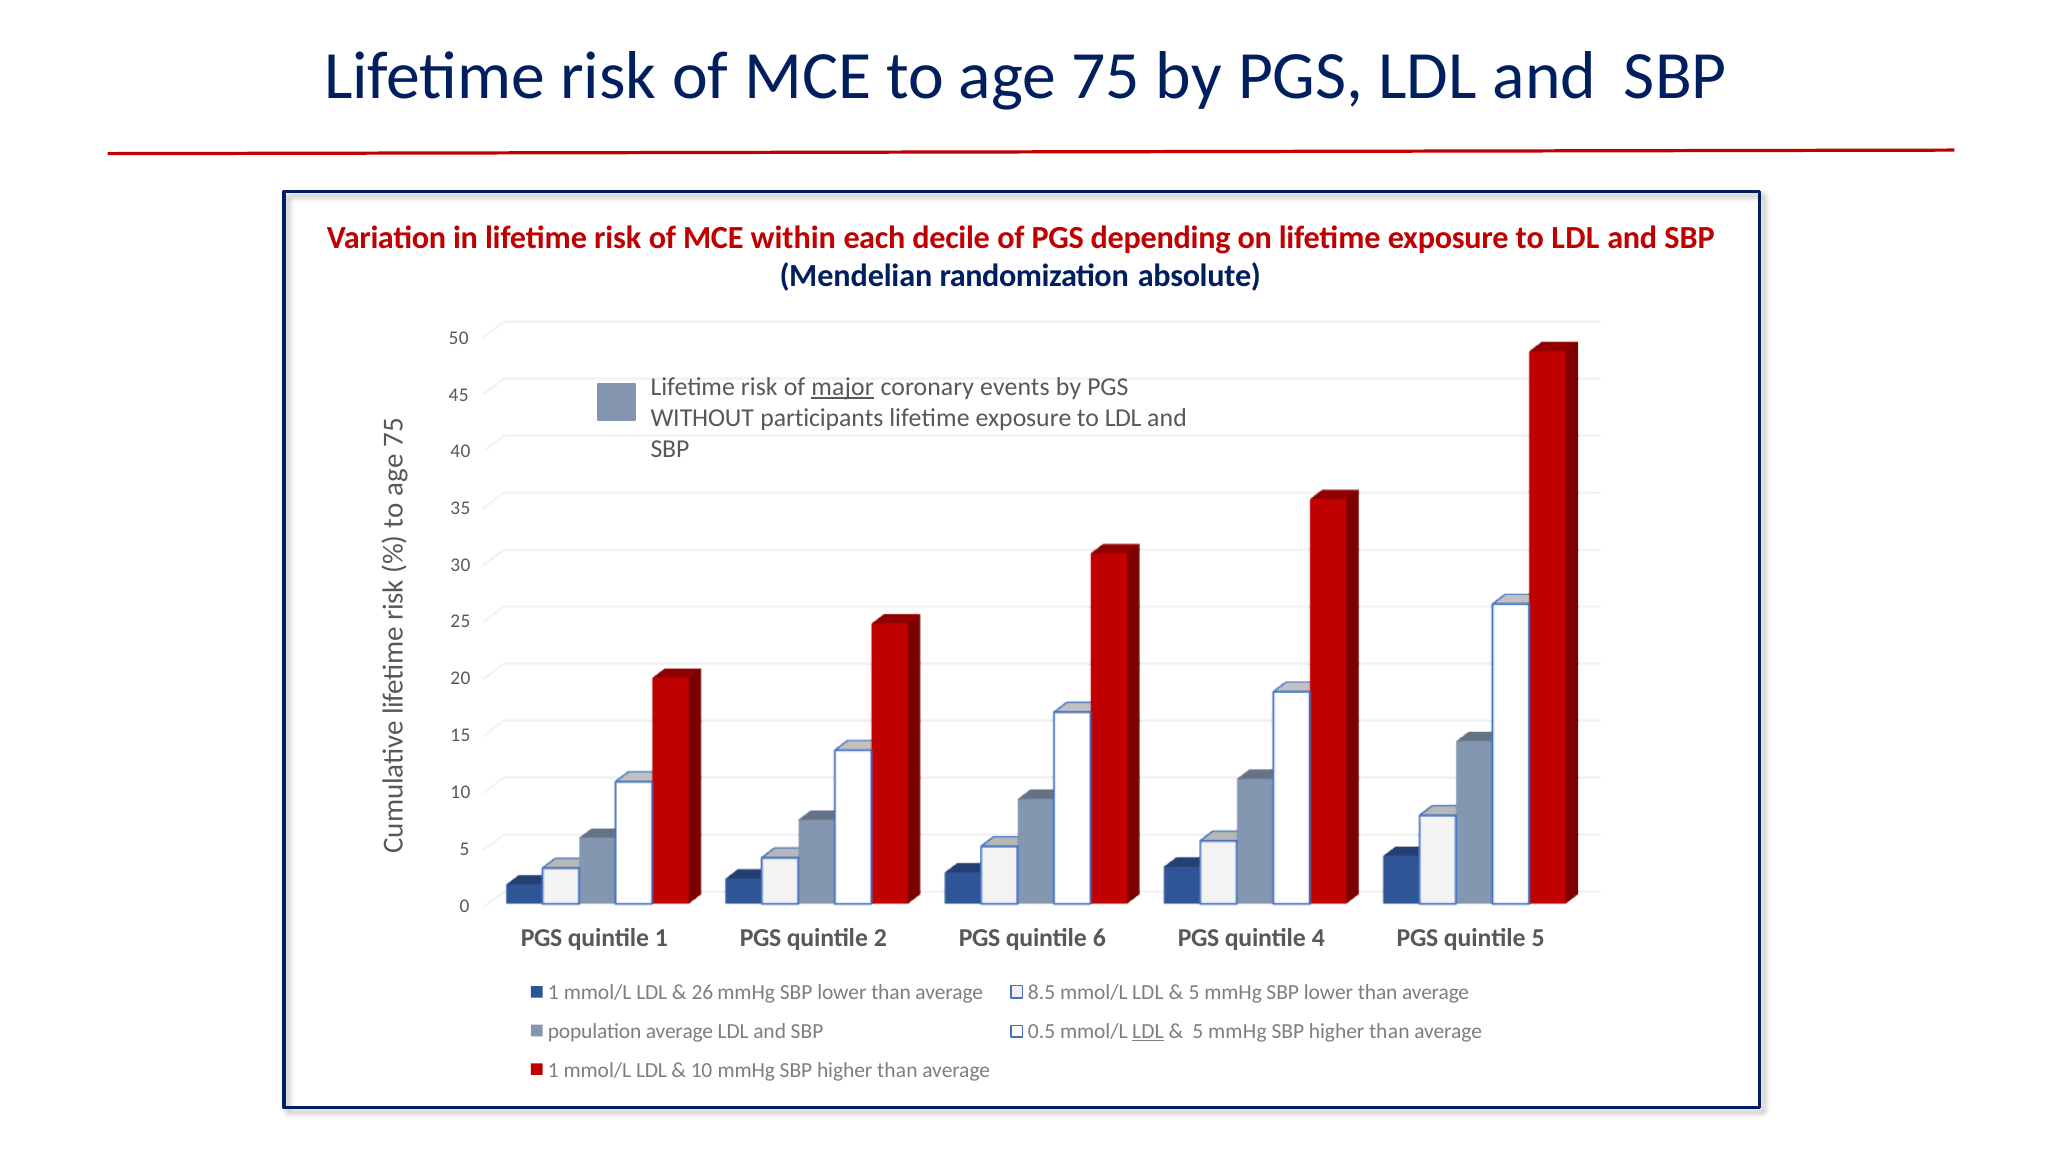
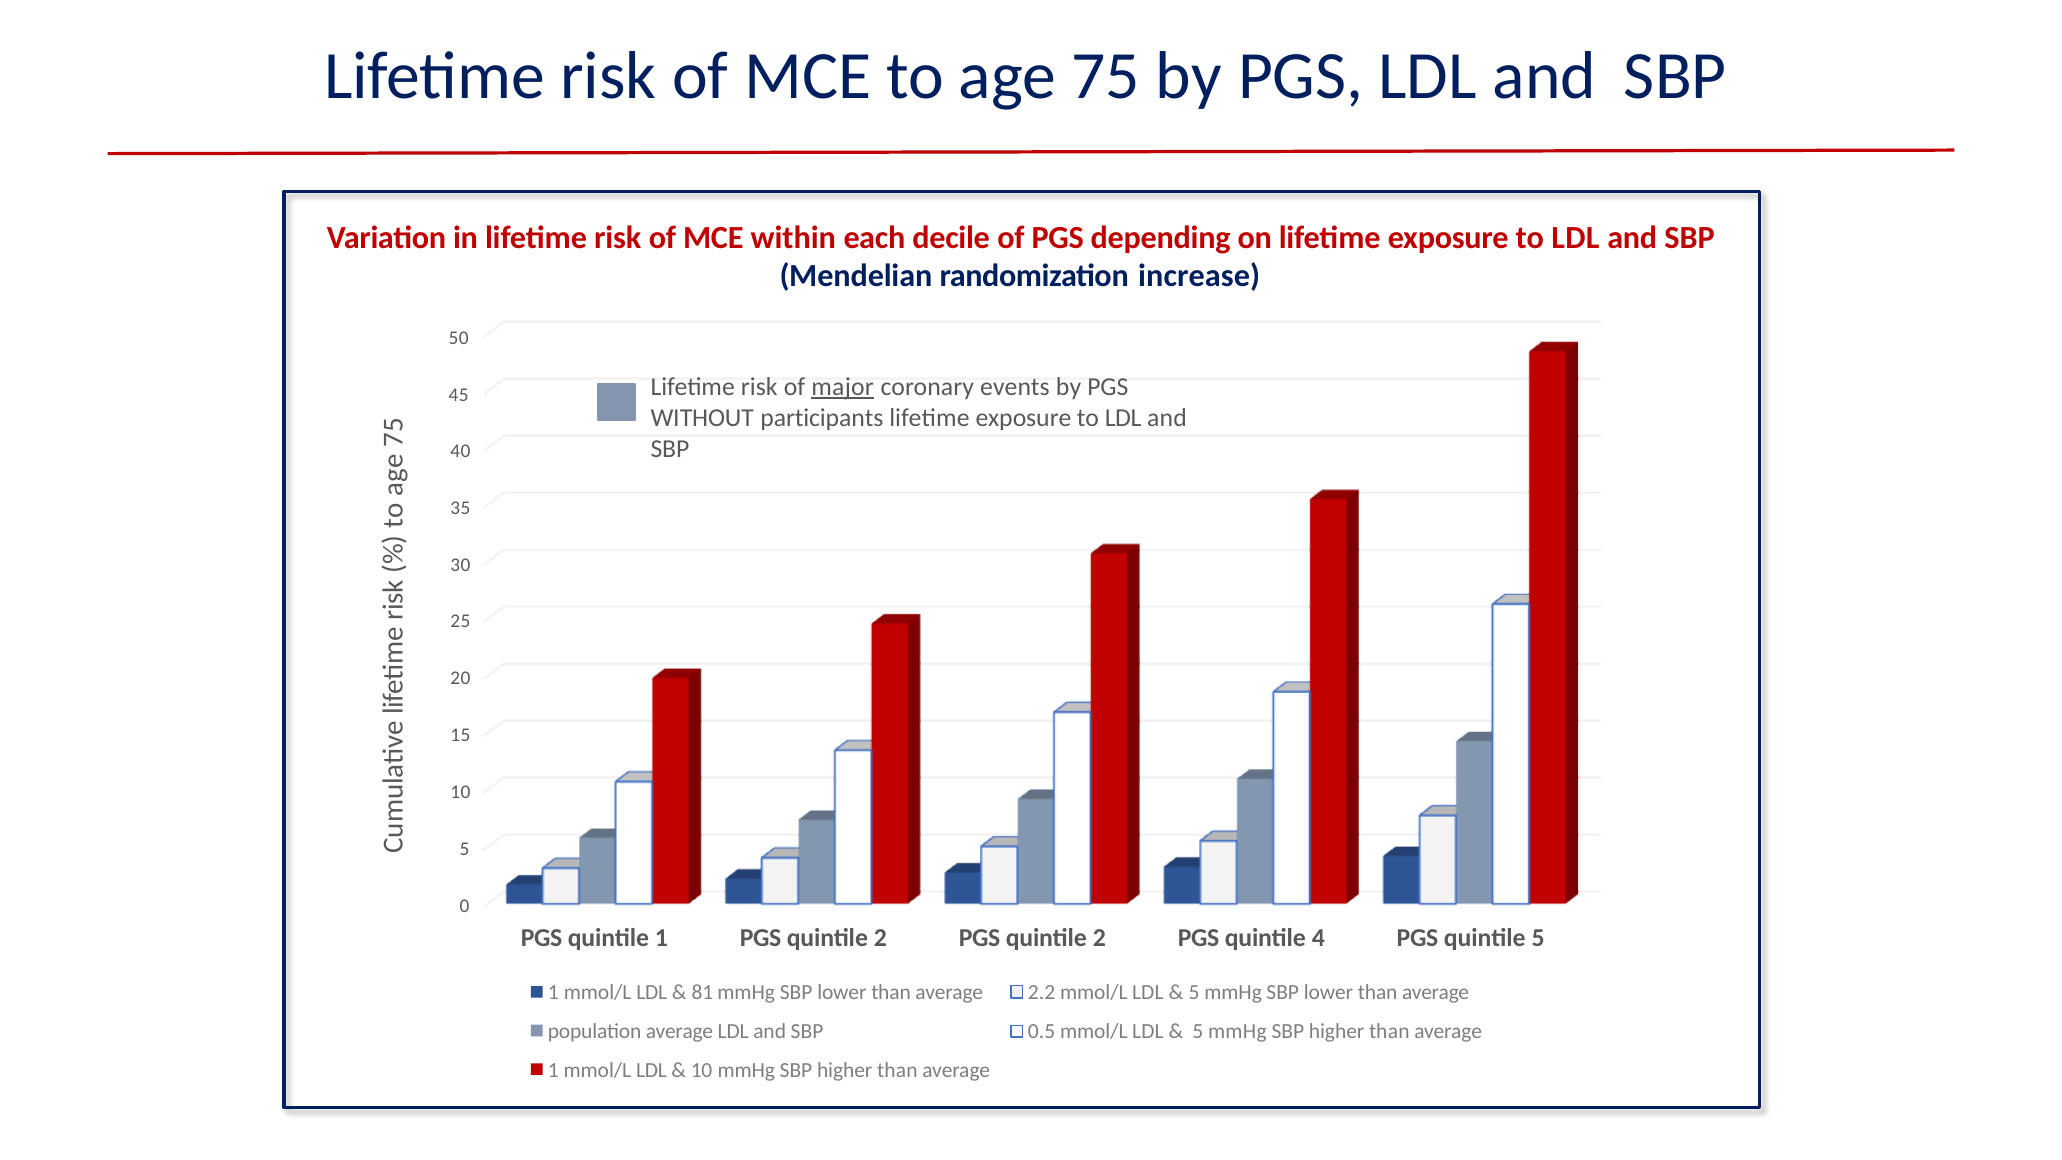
absolute: absolute -> increase
2 PGS quintile 6: 6 -> 2
8.5: 8.5 -> 2.2
26: 26 -> 81
LDL at (1148, 1031) underline: present -> none
